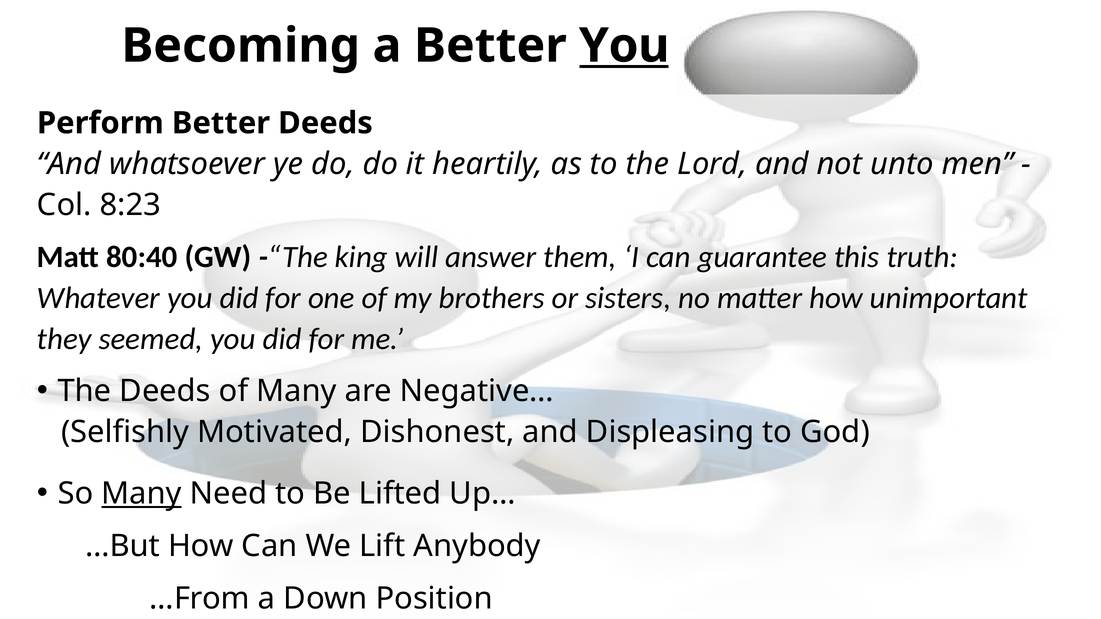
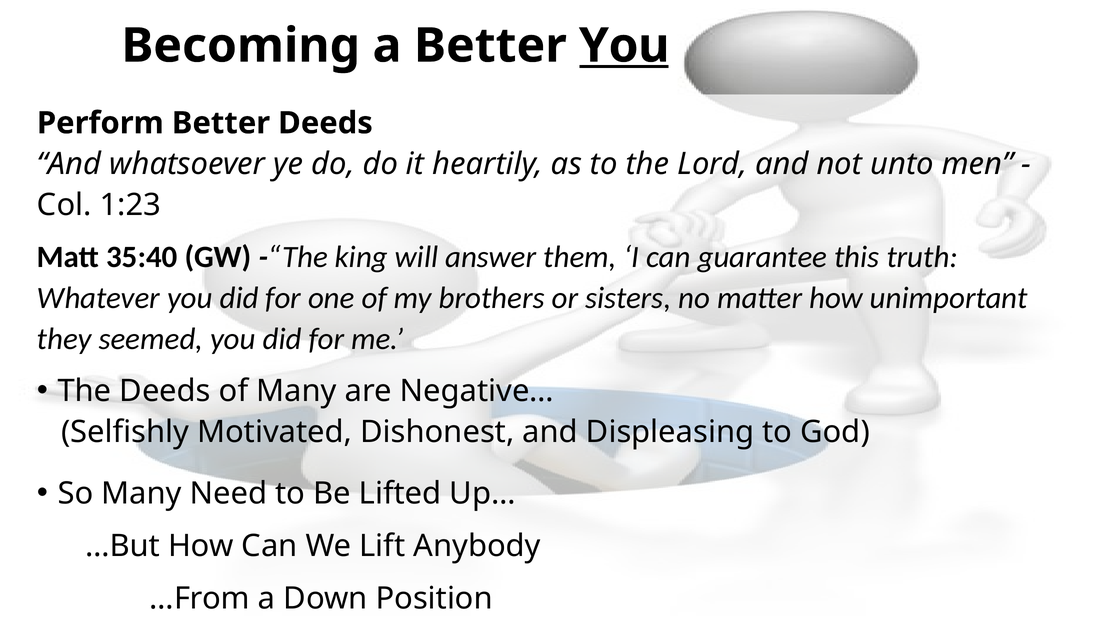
8:23: 8:23 -> 1:23
80:40: 80:40 -> 35:40
Many at (142, 494) underline: present -> none
